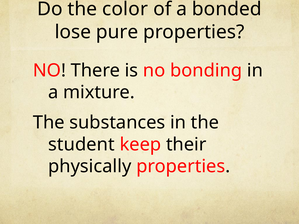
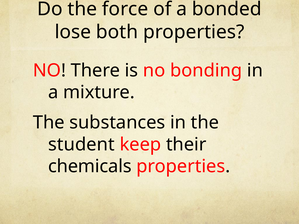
color: color -> force
pure: pure -> both
physically: physically -> chemicals
